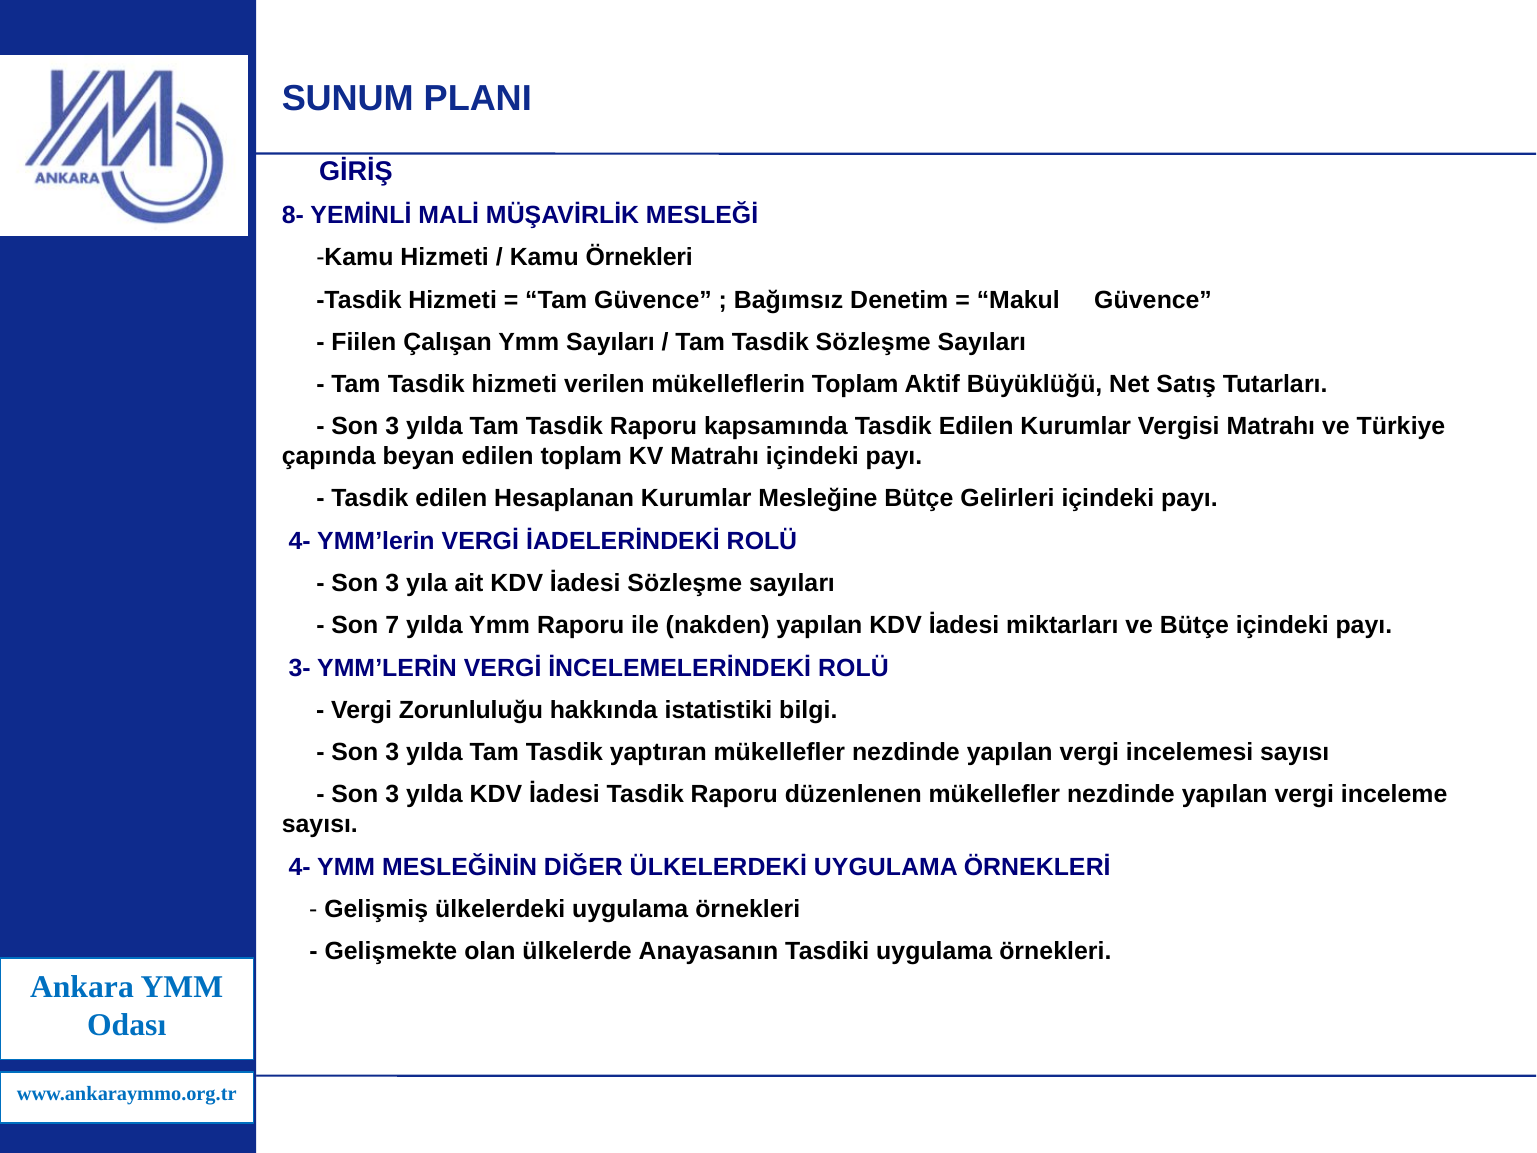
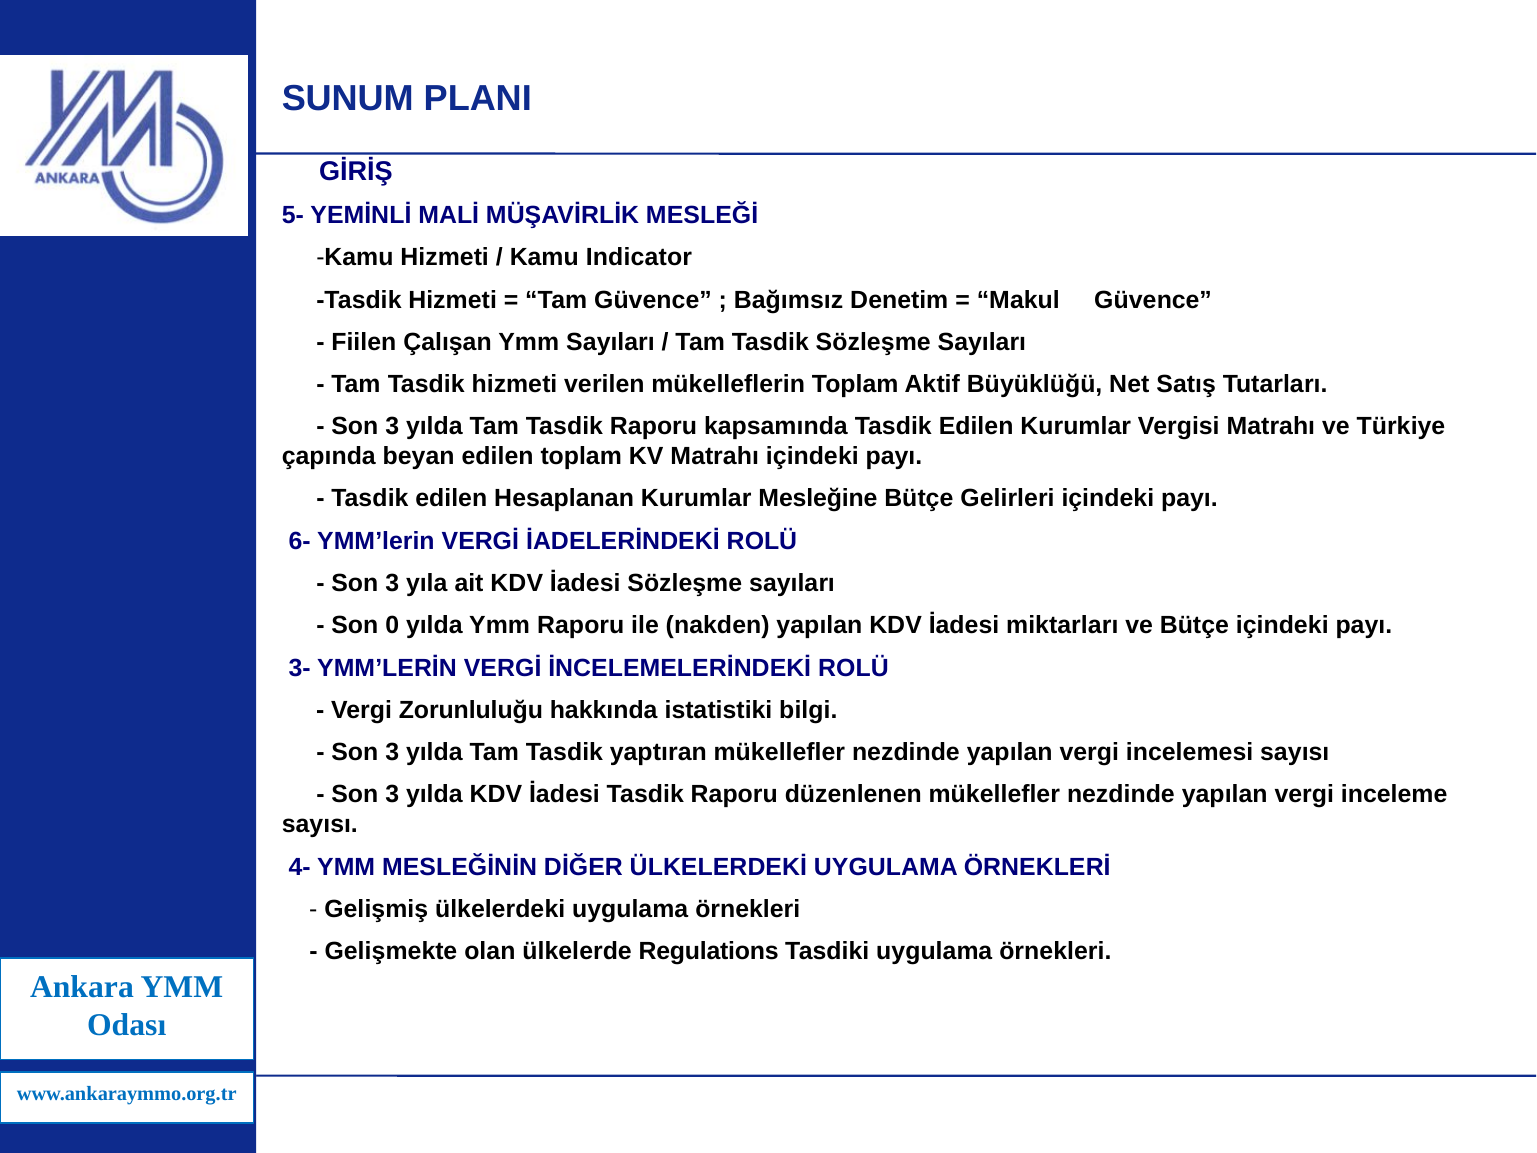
8-: 8- -> 5-
Kamu Örnekleri: Örnekleri -> Indicator
4- at (300, 541): 4- -> 6-
7: 7 -> 0
Anayasanın: Anayasanın -> Regulations
